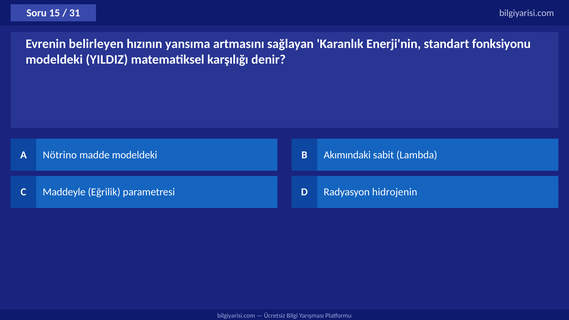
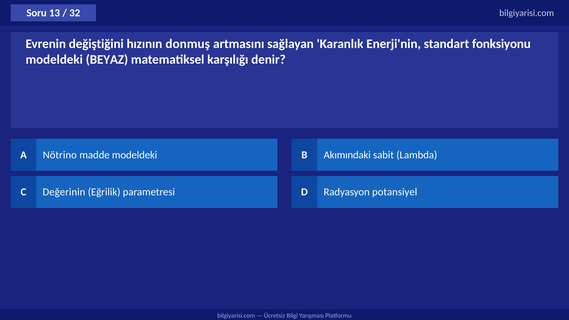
15: 15 -> 13
31: 31 -> 32
belirleyen: belirleyen -> değiştiğini
yansıma: yansıma -> donmuş
YILDIZ: YILDIZ -> BEYAZ
Maddeyle: Maddeyle -> Değerinin
hidrojenin: hidrojenin -> potansiyel
